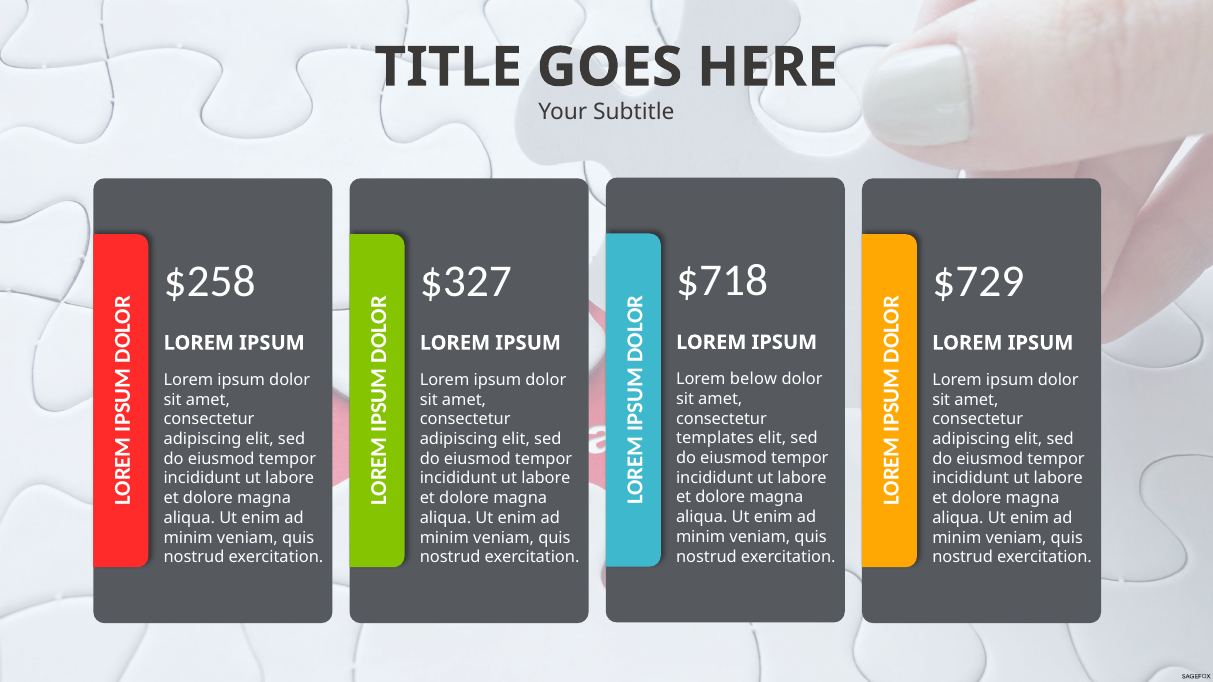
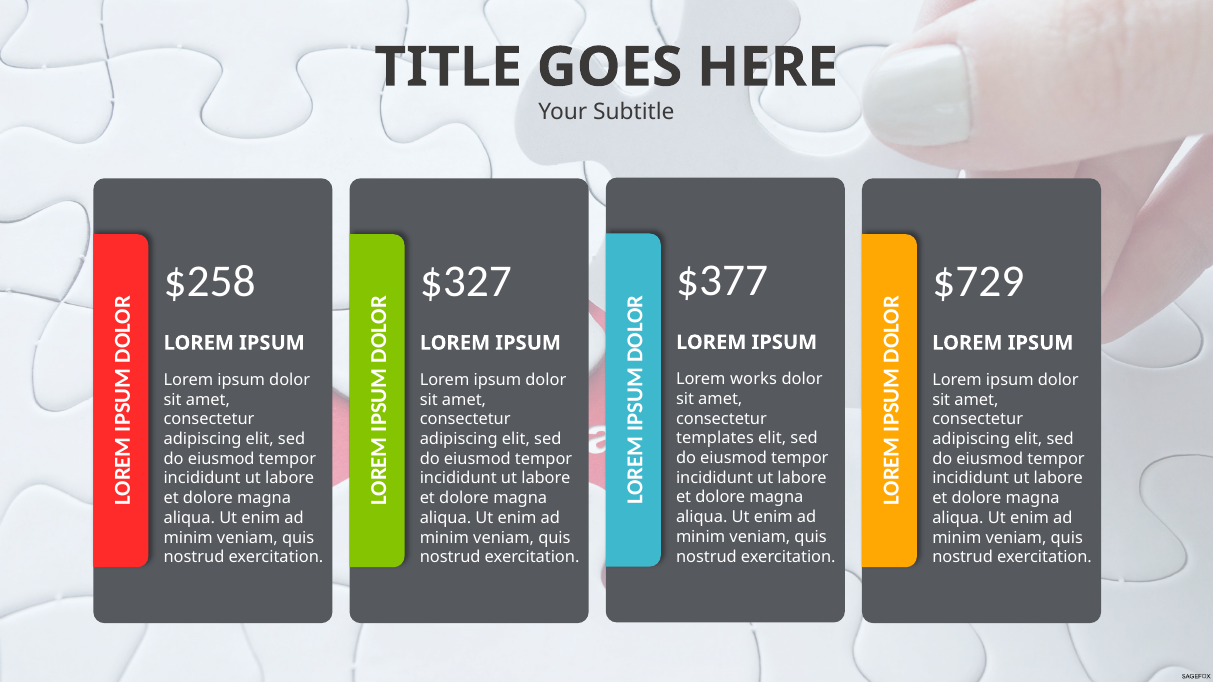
$718: $718 -> $377
below: below -> works
